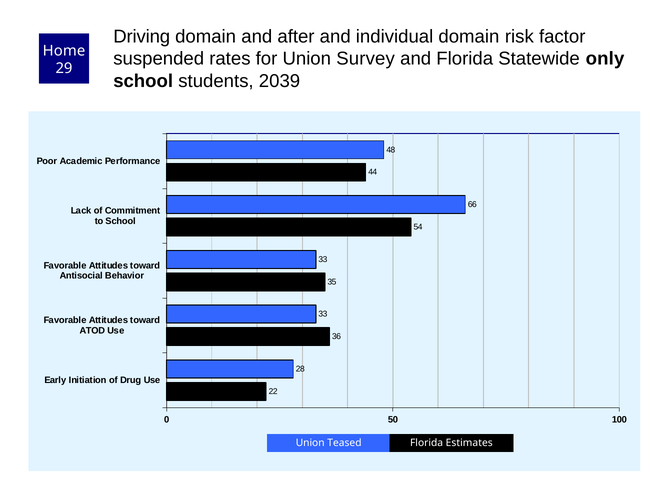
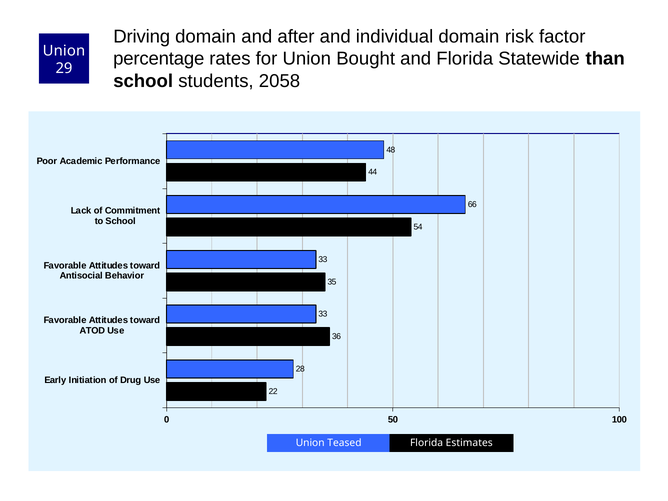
Home at (64, 51): Home -> Union
suspended: suspended -> percentage
Survey: Survey -> Bought
only: only -> than
2039: 2039 -> 2058
